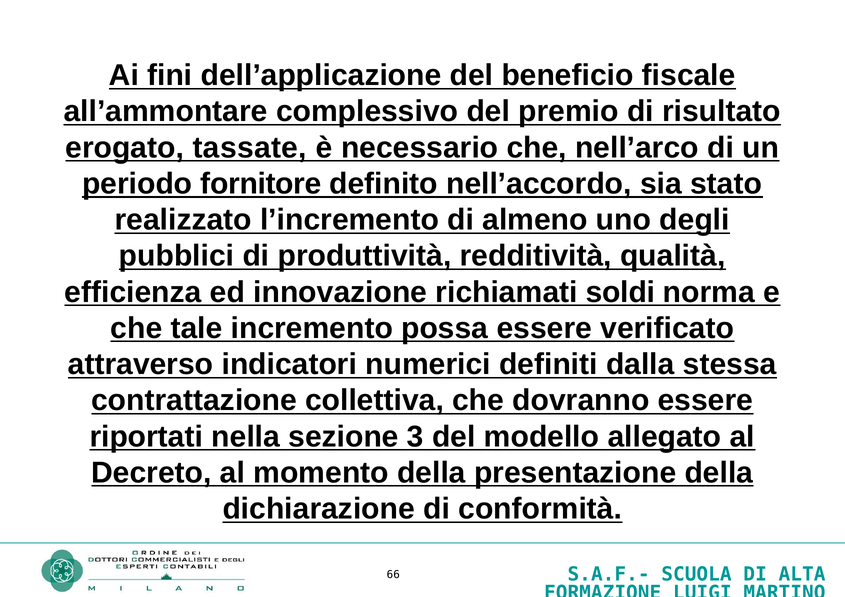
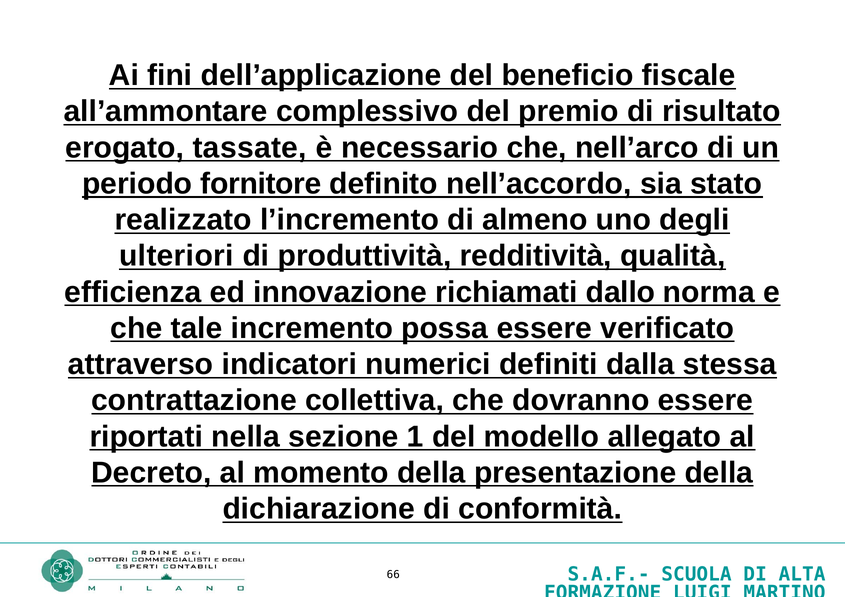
pubblici: pubblici -> ulteriori
soldi: soldi -> dallo
3: 3 -> 1
